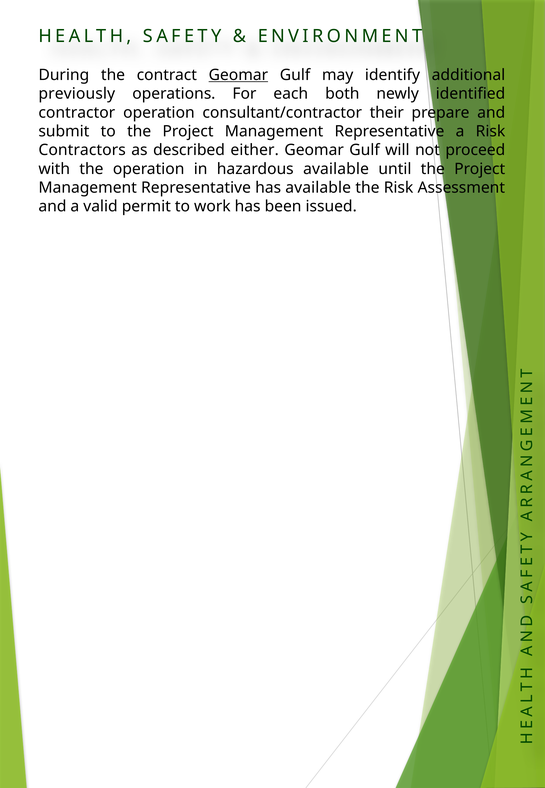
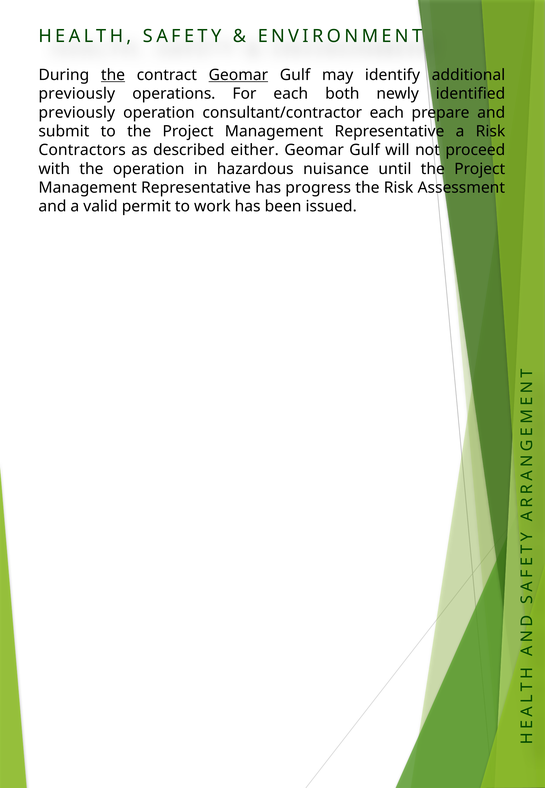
the at (113, 75) underline: none -> present
contractor at (77, 112): contractor -> previously
consultant/contractor their: their -> each
hazardous available: available -> nuisance
has available: available -> progress
